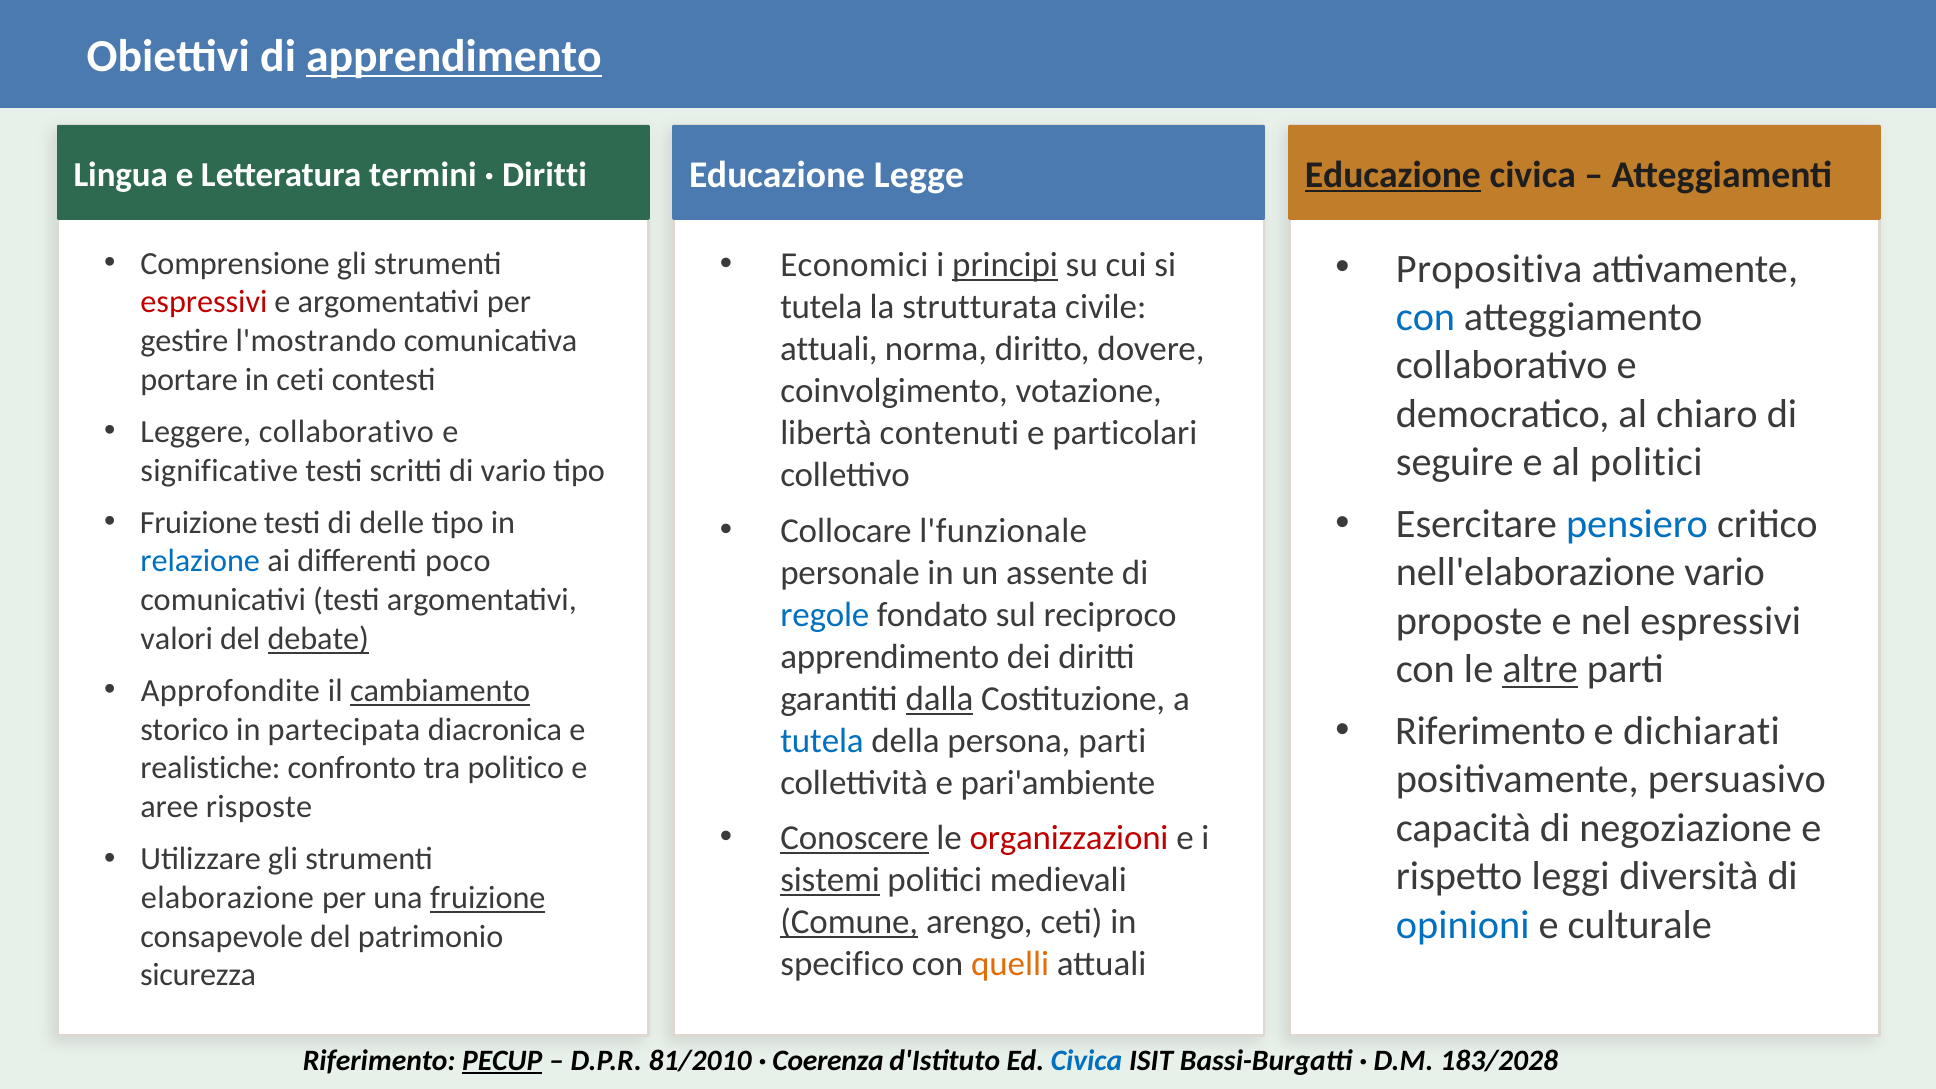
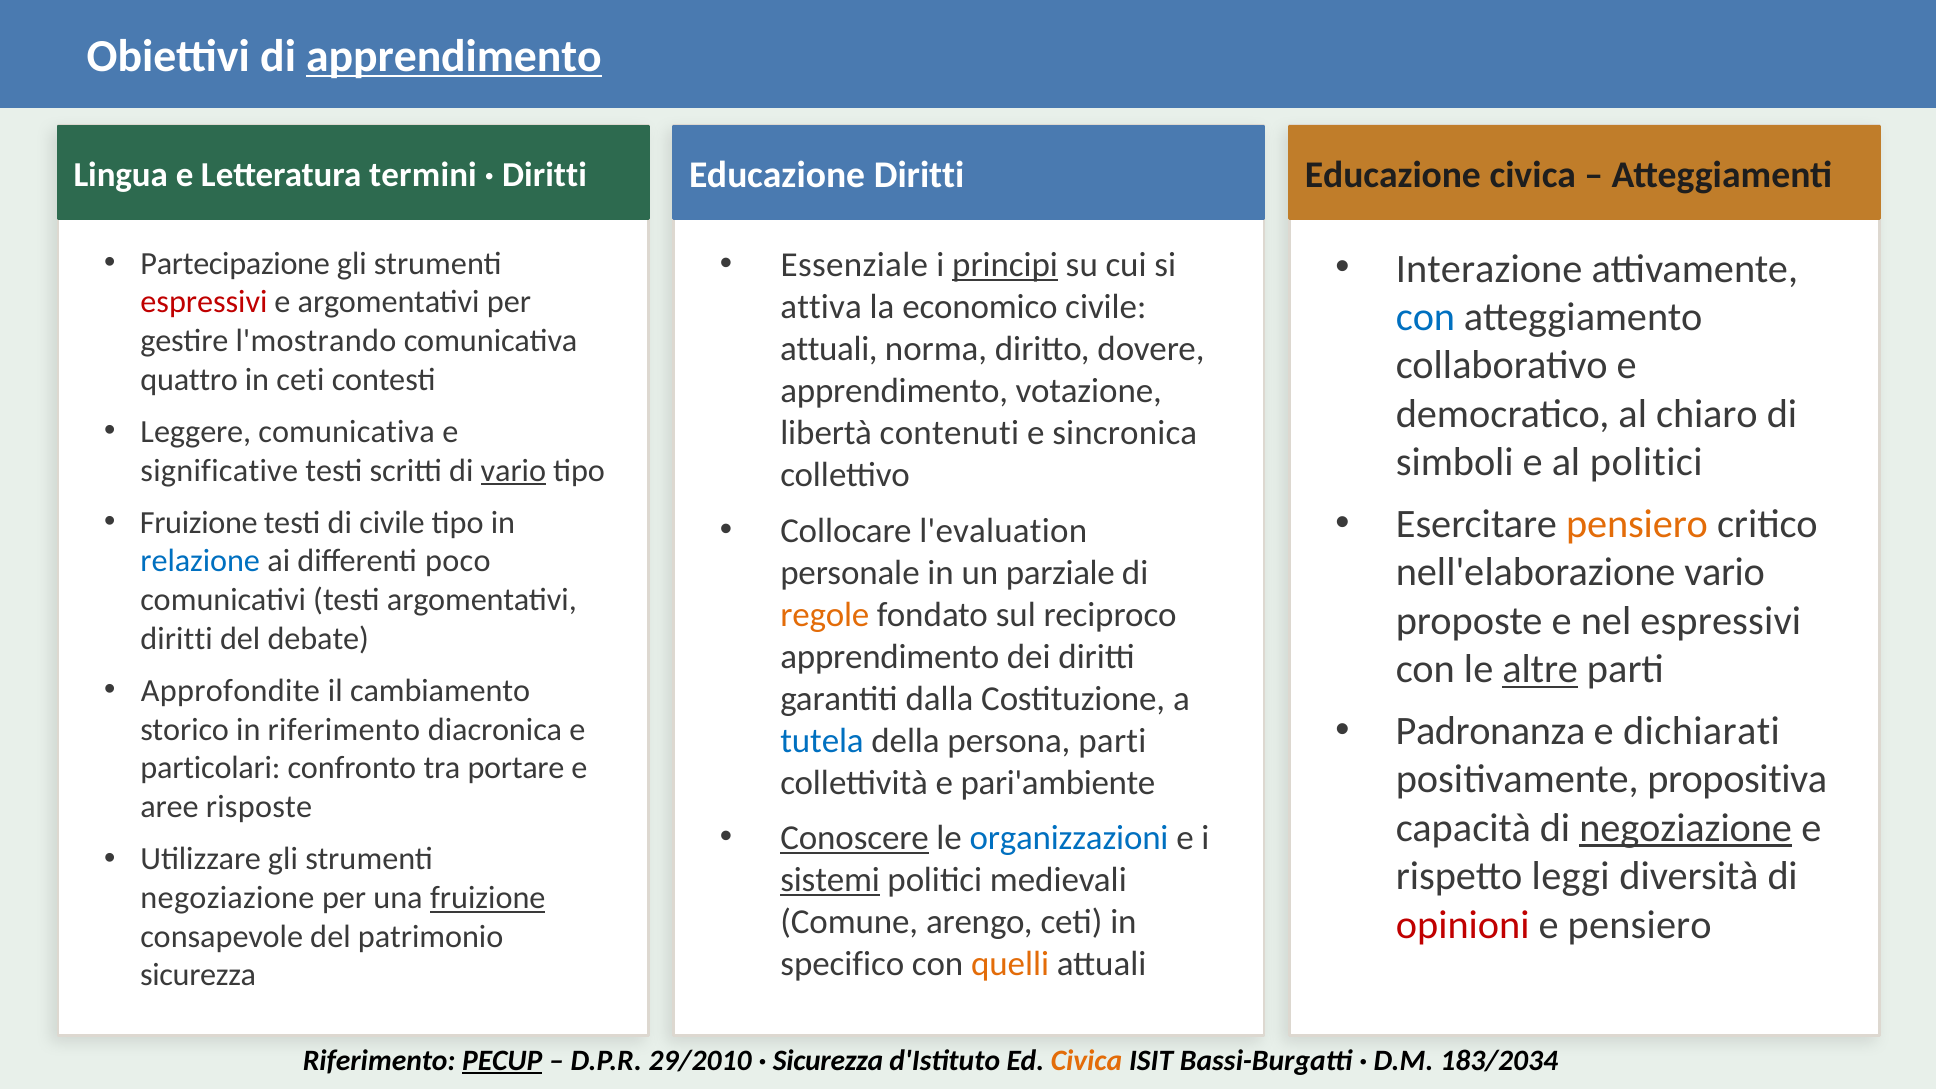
Educazione Legge: Legge -> Diritti
Educazione at (1393, 175) underline: present -> none
Comprensione: Comprensione -> Partecipazione
Economici: Economici -> Essenziale
Propositiva: Propositiva -> Interazione
tutela at (821, 307): tutela -> attiva
strutturata: strutturata -> economico
portare: portare -> quattro
coinvolgimento at (894, 391): coinvolgimento -> apprendimento
Leggere collaborativo: collaborativo -> comunicativa
particolari: particolari -> sincronica
seguire: seguire -> simboli
vario at (513, 470) underline: none -> present
pensiero at (1637, 524) colour: blue -> orange
di delle: delle -> civile
l'funzionale: l'funzionale -> l'evaluation
assente: assente -> parziale
regole colour: blue -> orange
valori at (177, 639): valori -> diritti
debate underline: present -> none
cambiamento underline: present -> none
dalla underline: present -> none
Riferimento at (1491, 731): Riferimento -> Padronanza
in partecipata: partecipata -> riferimento
realistiche: realistiche -> particolari
politico: politico -> portare
persuasivo: persuasivo -> propositiva
negoziazione at (1686, 828) underline: none -> present
organizzazioni colour: red -> blue
elaborazione at (227, 898): elaborazione -> negoziazione
Comune underline: present -> none
opinioni colour: blue -> red
e culturale: culturale -> pensiero
81/2010: 81/2010 -> 29/2010
Coerenza at (828, 1060): Coerenza -> Sicurezza
Civica at (1087, 1060) colour: blue -> orange
183/2028: 183/2028 -> 183/2034
